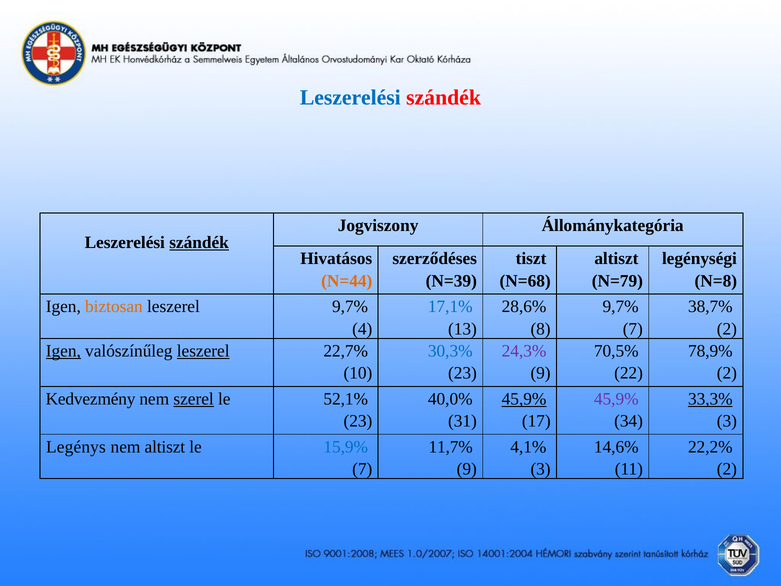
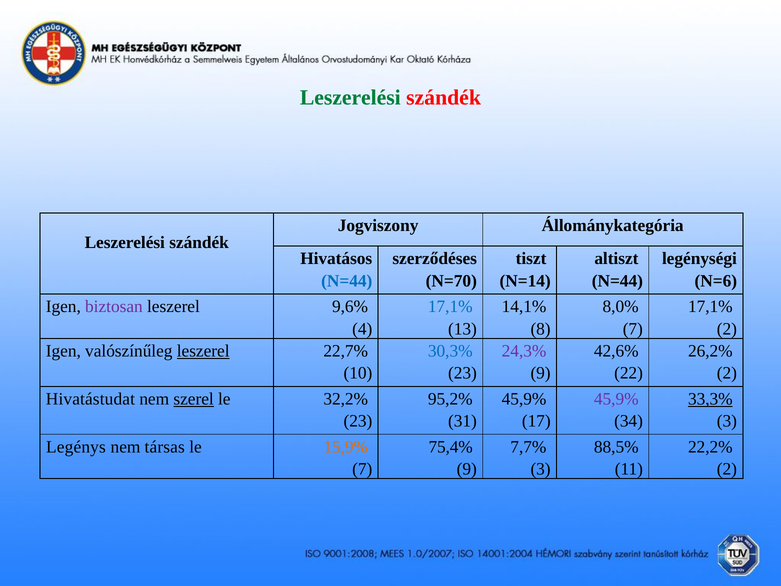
Leszerelési at (350, 98) colour: blue -> green
szándék at (199, 242) underline: present -> none
N=44 at (347, 281) colour: orange -> blue
N=39: N=39 -> N=70
N=68: N=68 -> N=14
N=79 at (617, 281): N=79 -> N=44
N=8: N=8 -> N=6
biztosan colour: orange -> purple
leszerel 9,7%: 9,7% -> 9,6%
28,6%: 28,6% -> 14,1%
9,7% at (621, 307): 9,7% -> 8,0%
38,7% at (710, 307): 38,7% -> 17,1%
Igen at (63, 351) underline: present -> none
70,5%: 70,5% -> 42,6%
78,9%: 78,9% -> 26,2%
Kedvezmény: Kedvezmény -> Hivatástudat
52,1%: 52,1% -> 32,2%
40,0%: 40,0% -> 95,2%
45,9% at (524, 399) underline: present -> none
nem altiszt: altiszt -> társas
15,9% colour: blue -> orange
11,7%: 11,7% -> 75,4%
4,1%: 4,1% -> 7,7%
14,6%: 14,6% -> 88,5%
